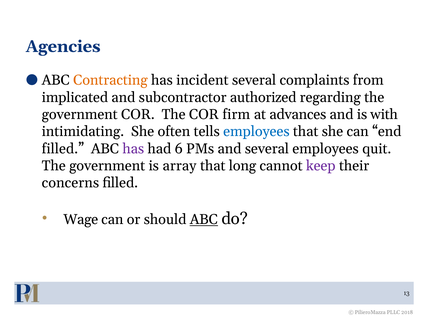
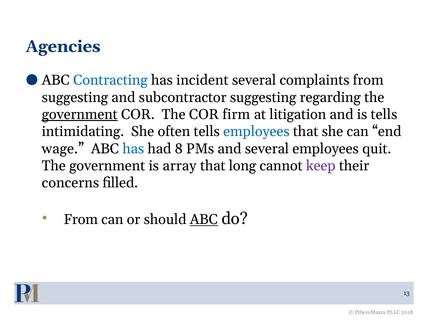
Contracting colour: orange -> blue
implicated at (75, 97): implicated -> suggesting
subcontractor authorized: authorized -> suggesting
government at (80, 114) underline: none -> present
advances: advances -> litigation
is with: with -> tells
filled at (63, 149): filled -> wage
has at (133, 149) colour: purple -> blue
6: 6 -> 8
Wage at (81, 220): Wage -> From
